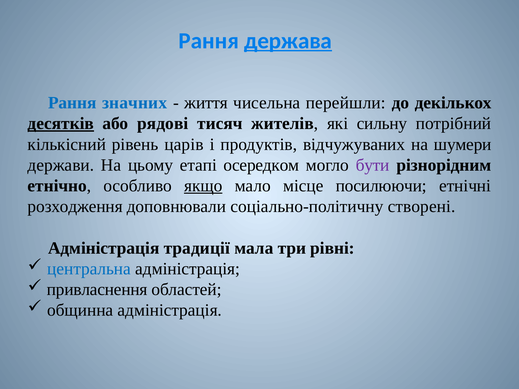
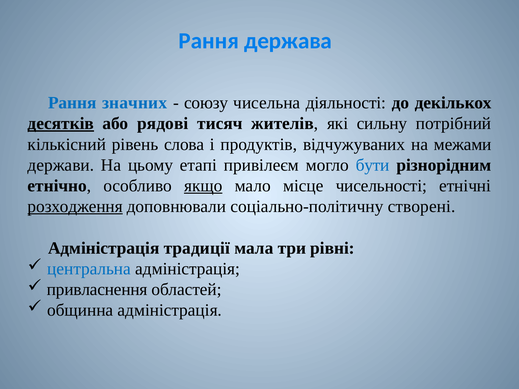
держава underline: present -> none
життя: життя -> союзу
перейшли: перейшли -> діяльності
царів: царів -> слова
шумери: шумери -> межами
осередком: осередком -> привілеєм
бути colour: purple -> blue
посилюючи: посилюючи -> чисельності
розходження underline: none -> present
